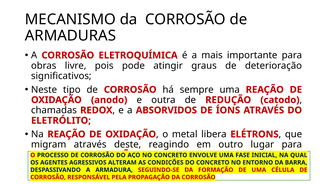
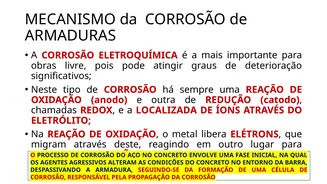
ABSORVIDOS: ABSORVIDOS -> LOCALIZADA
